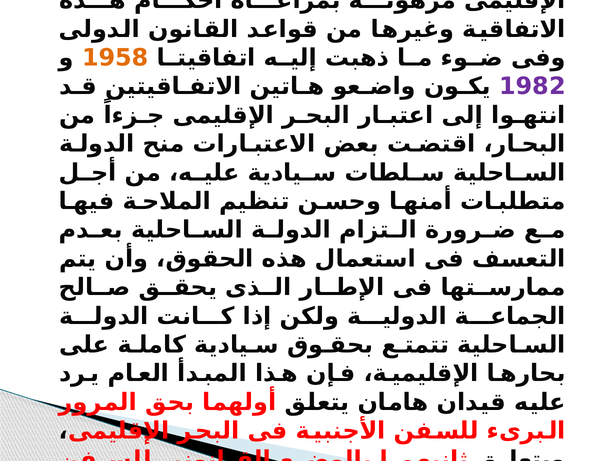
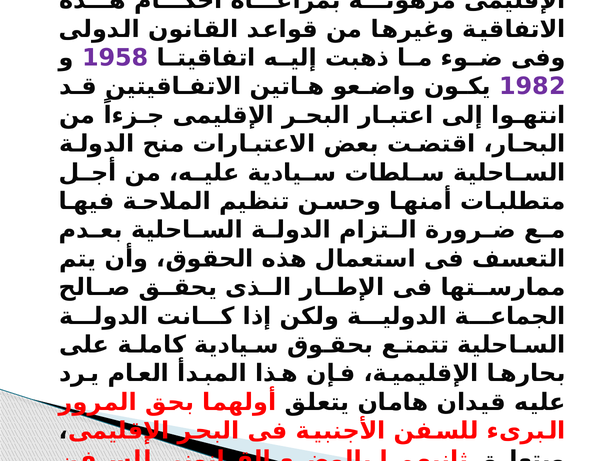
1958 colour: orange -> purple
